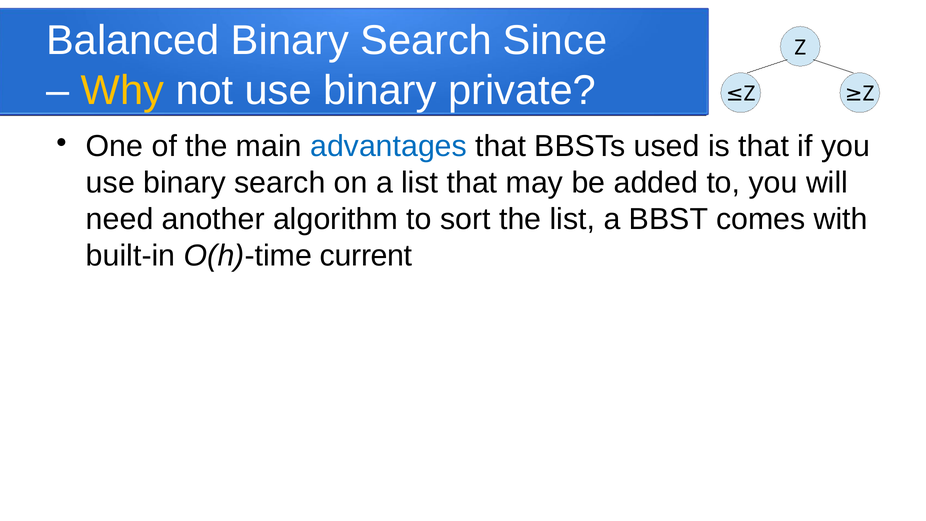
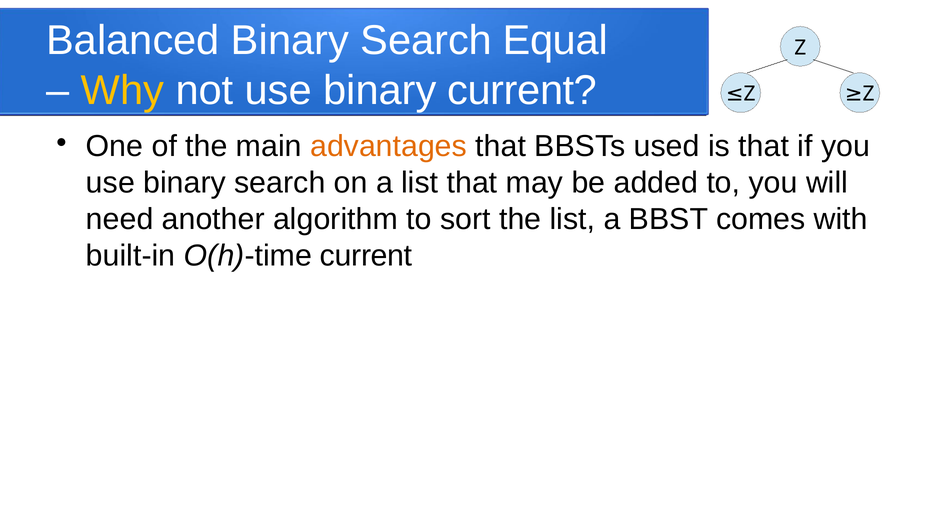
Since: Since -> Equal
binary private: private -> current
advantages colour: blue -> orange
